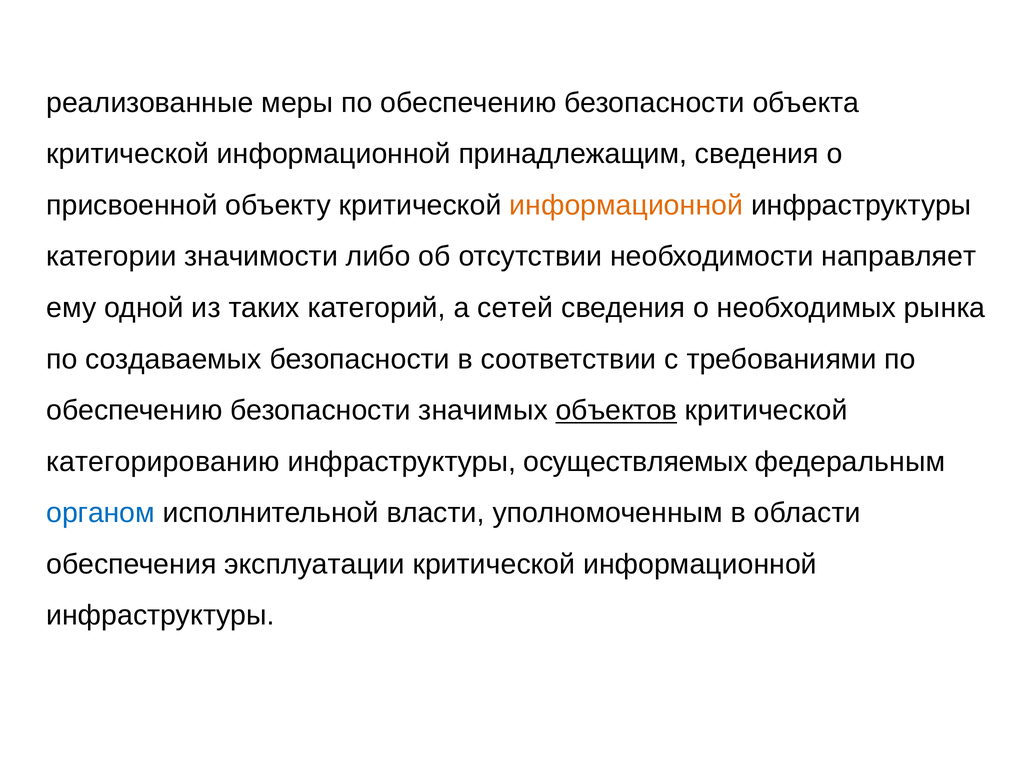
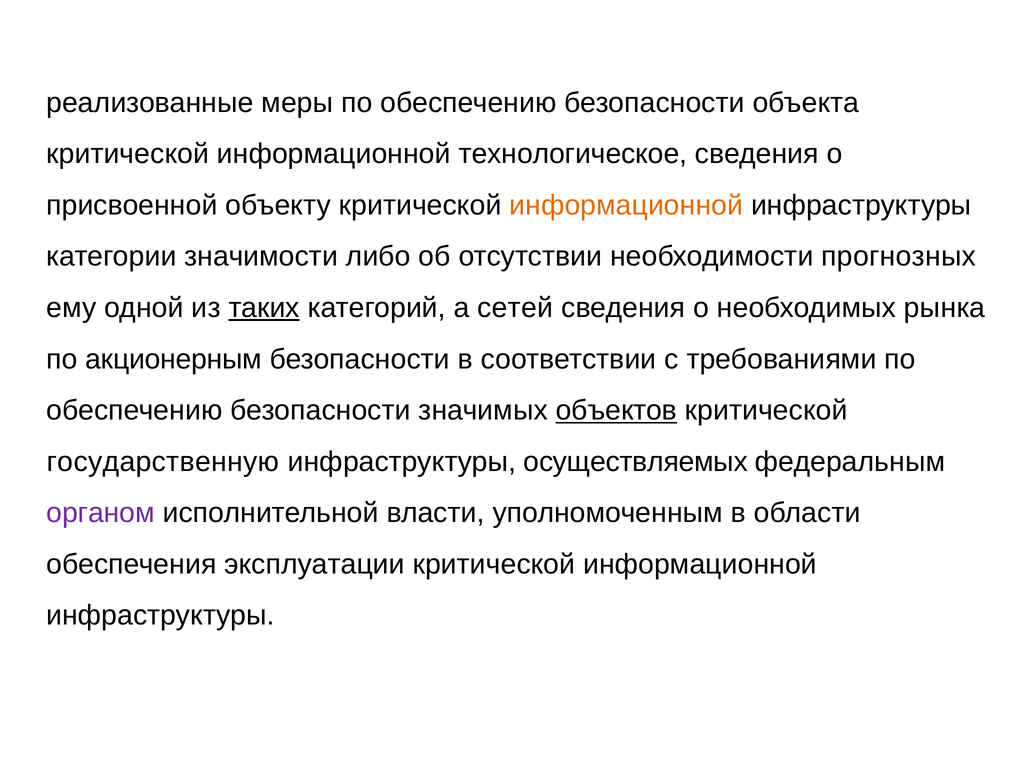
принадлежащим: принадлежащим -> технологическое
направляет: направляет -> прогнозных
таких underline: none -> present
создаваемых: создаваемых -> акционерным
категорированию: категорированию -> государственную
органом colour: blue -> purple
